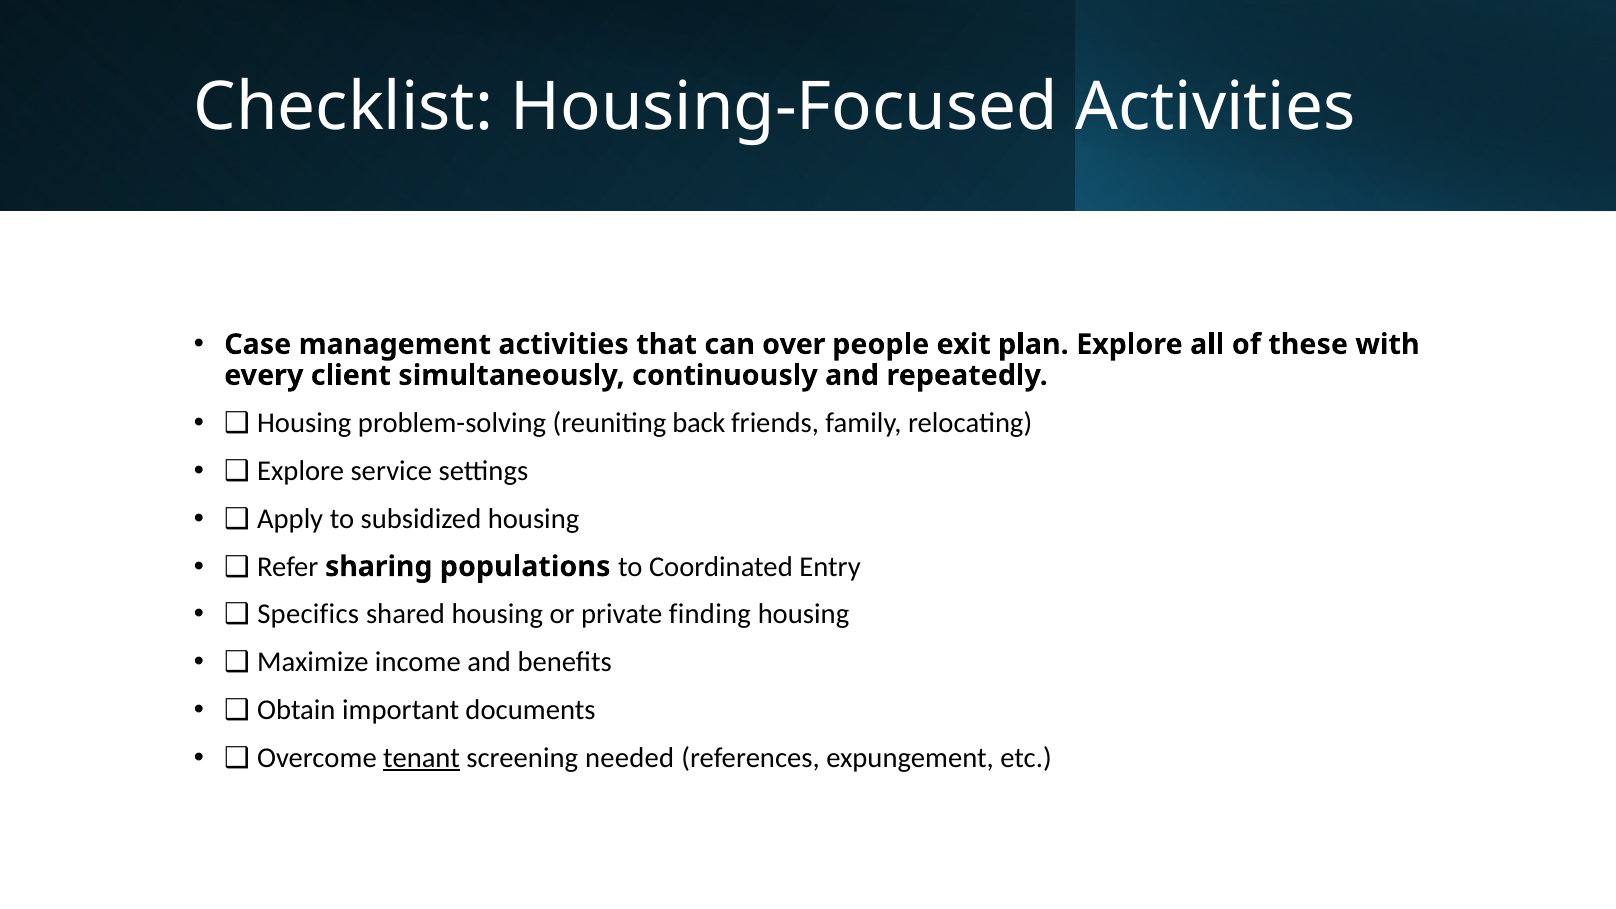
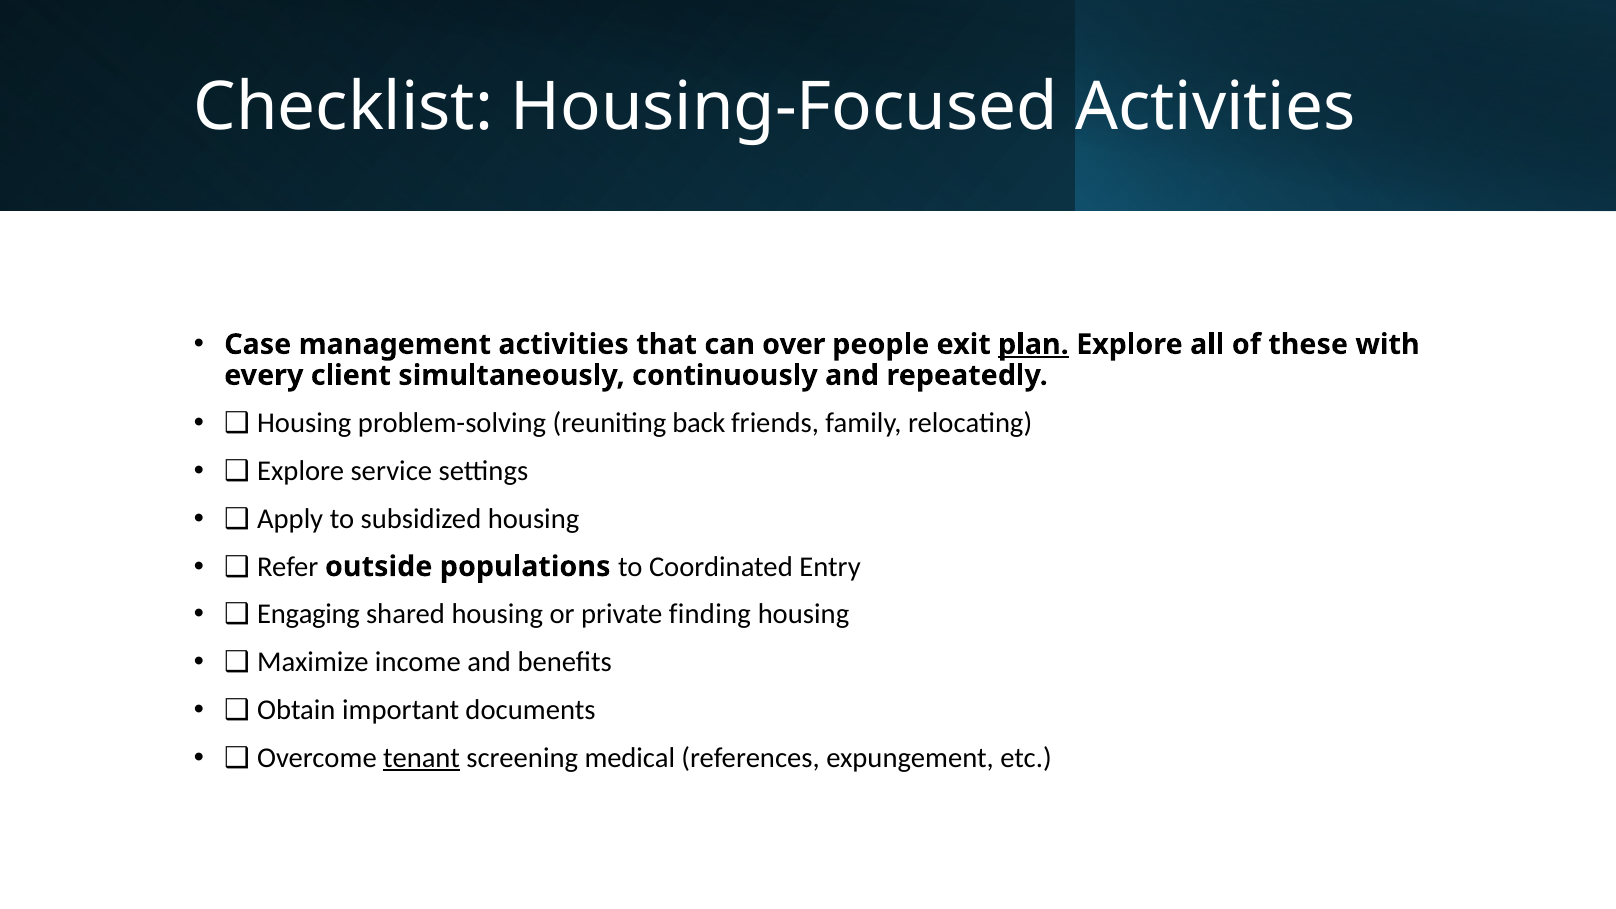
plan underline: none -> present
sharing: sharing -> outside
Specifics: Specifics -> Engaging
needed: needed -> medical
